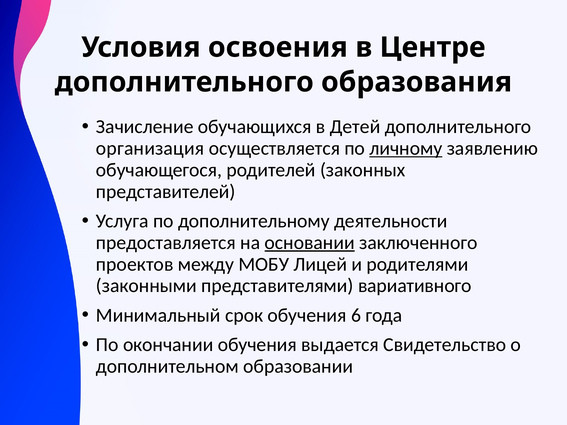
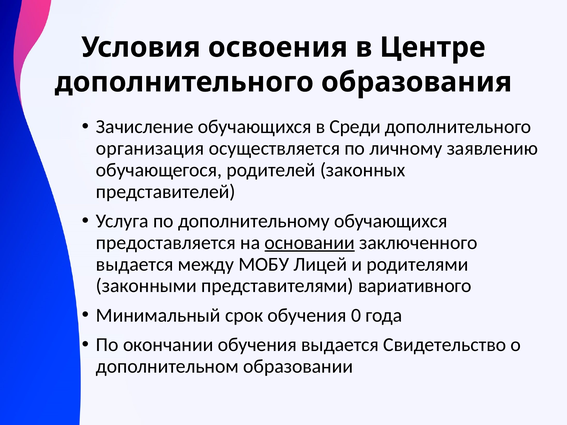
Детей: Детей -> Среди
личному underline: present -> none
дополнительному деятельности: деятельности -> обучающихся
проектов at (135, 264): проектов -> выдается
6: 6 -> 0
